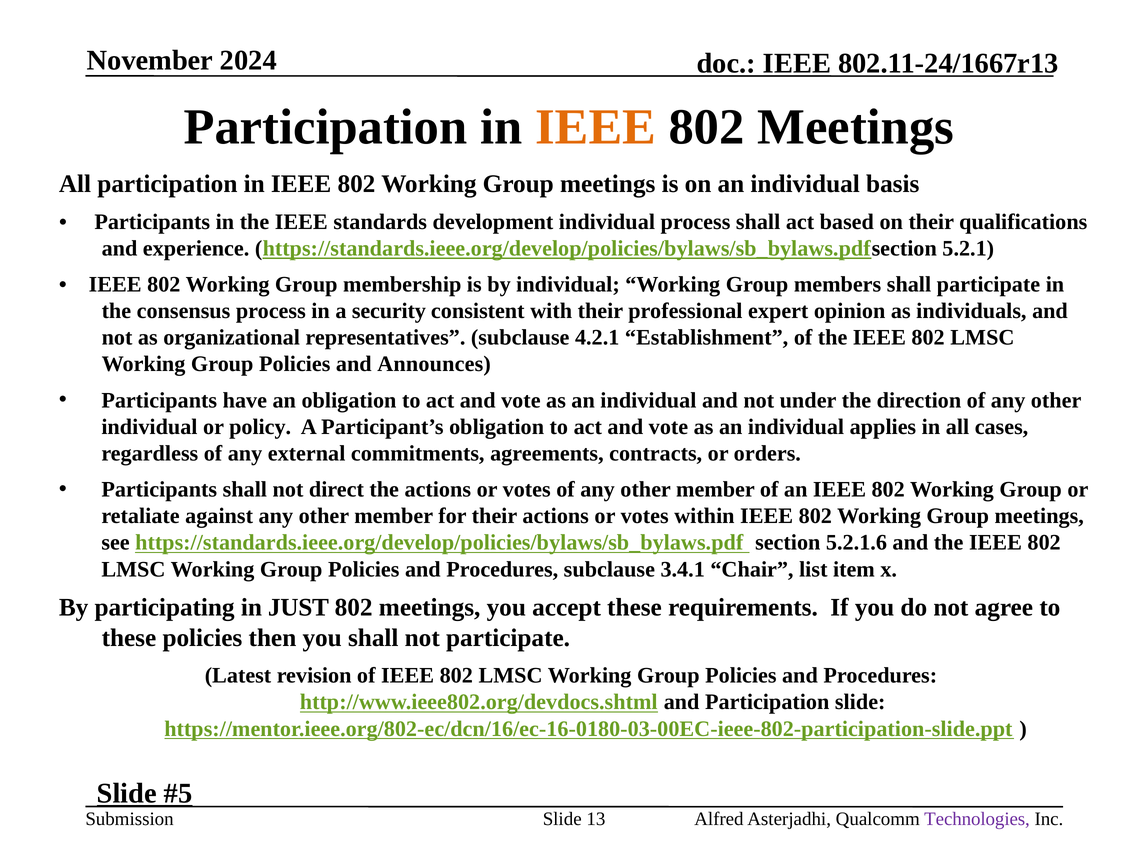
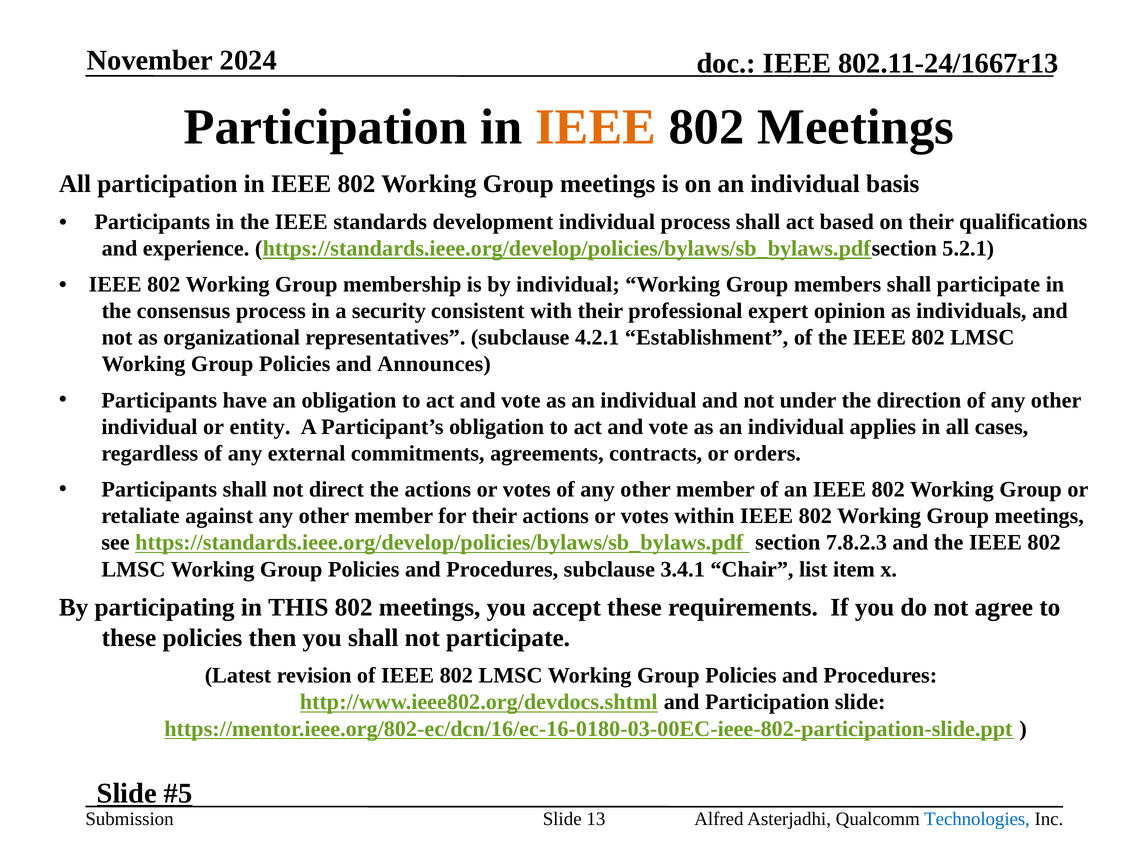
policy: policy -> entity
5.2.1.6: 5.2.1.6 -> 7.8.2.3
JUST: JUST -> THIS
Technologies colour: purple -> blue
